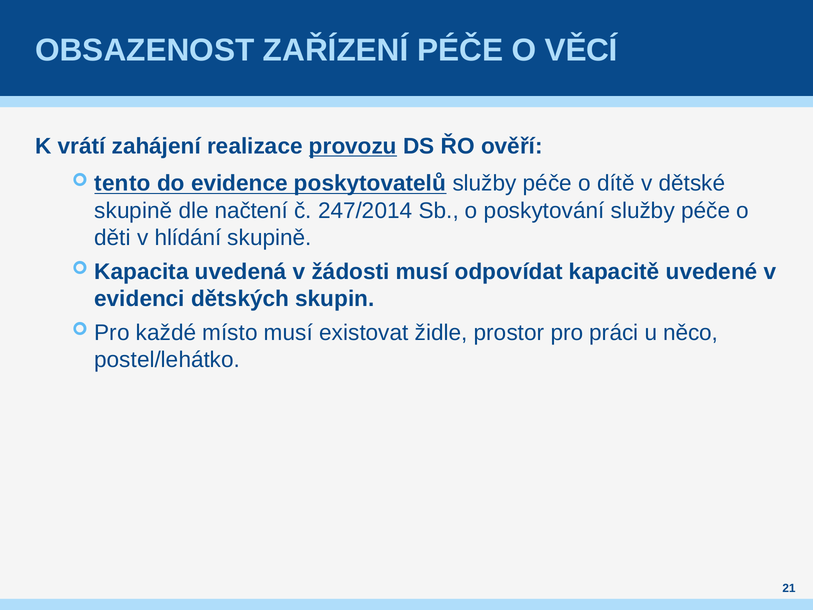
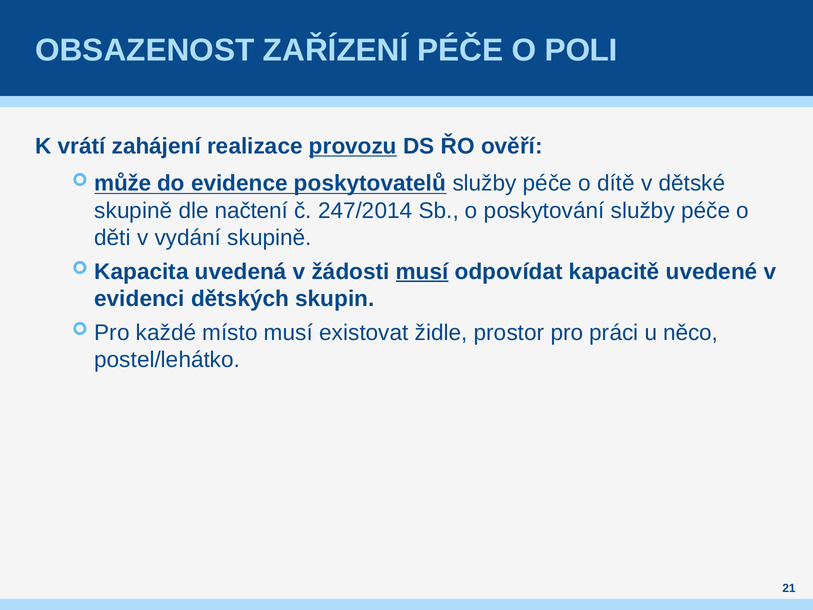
VĚCÍ: VĚCÍ -> POLI
tento: tento -> může
hlídání: hlídání -> vydání
musí at (422, 272) underline: none -> present
